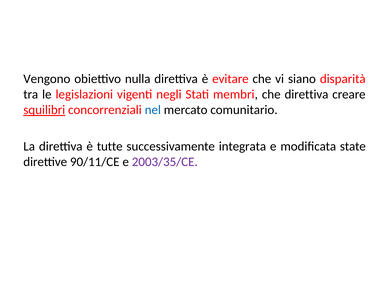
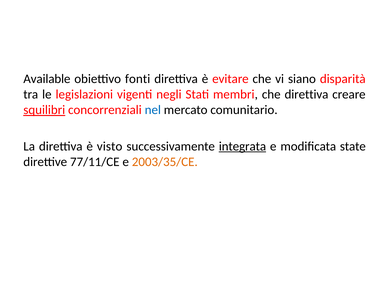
Vengono: Vengono -> Available
nulla: nulla -> fonti
tutte: tutte -> visto
integrata underline: none -> present
90/11/CE: 90/11/CE -> 77/11/CE
2003/35/CE colour: purple -> orange
